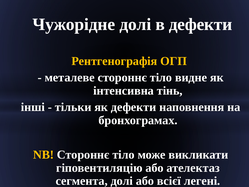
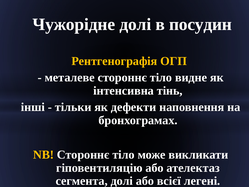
в дефекти: дефекти -> посудин
